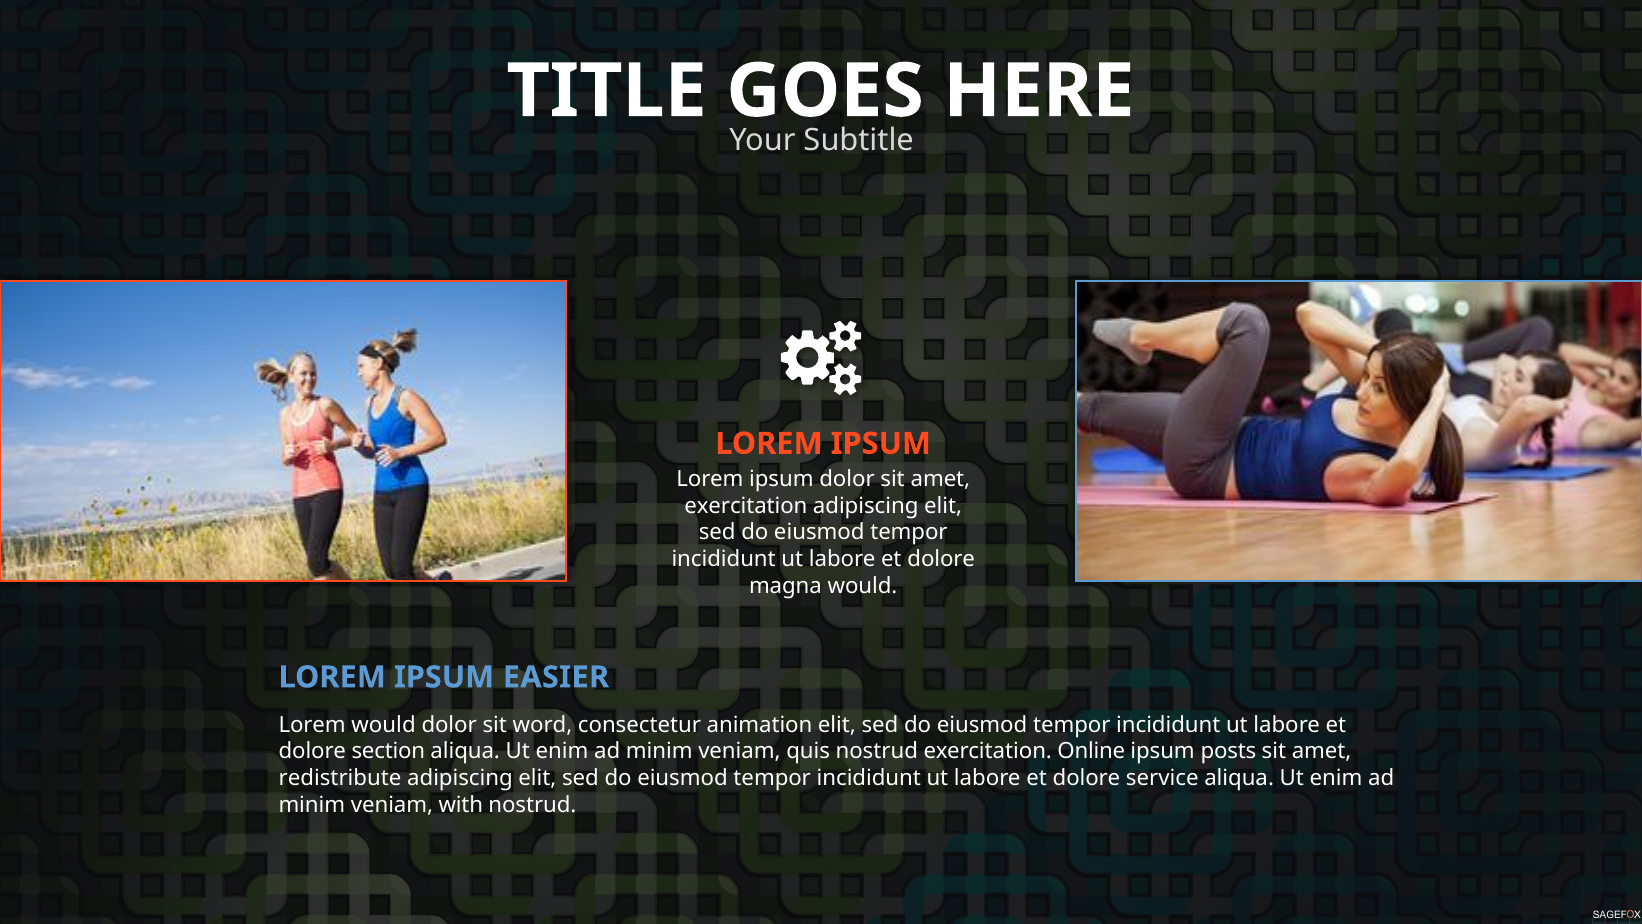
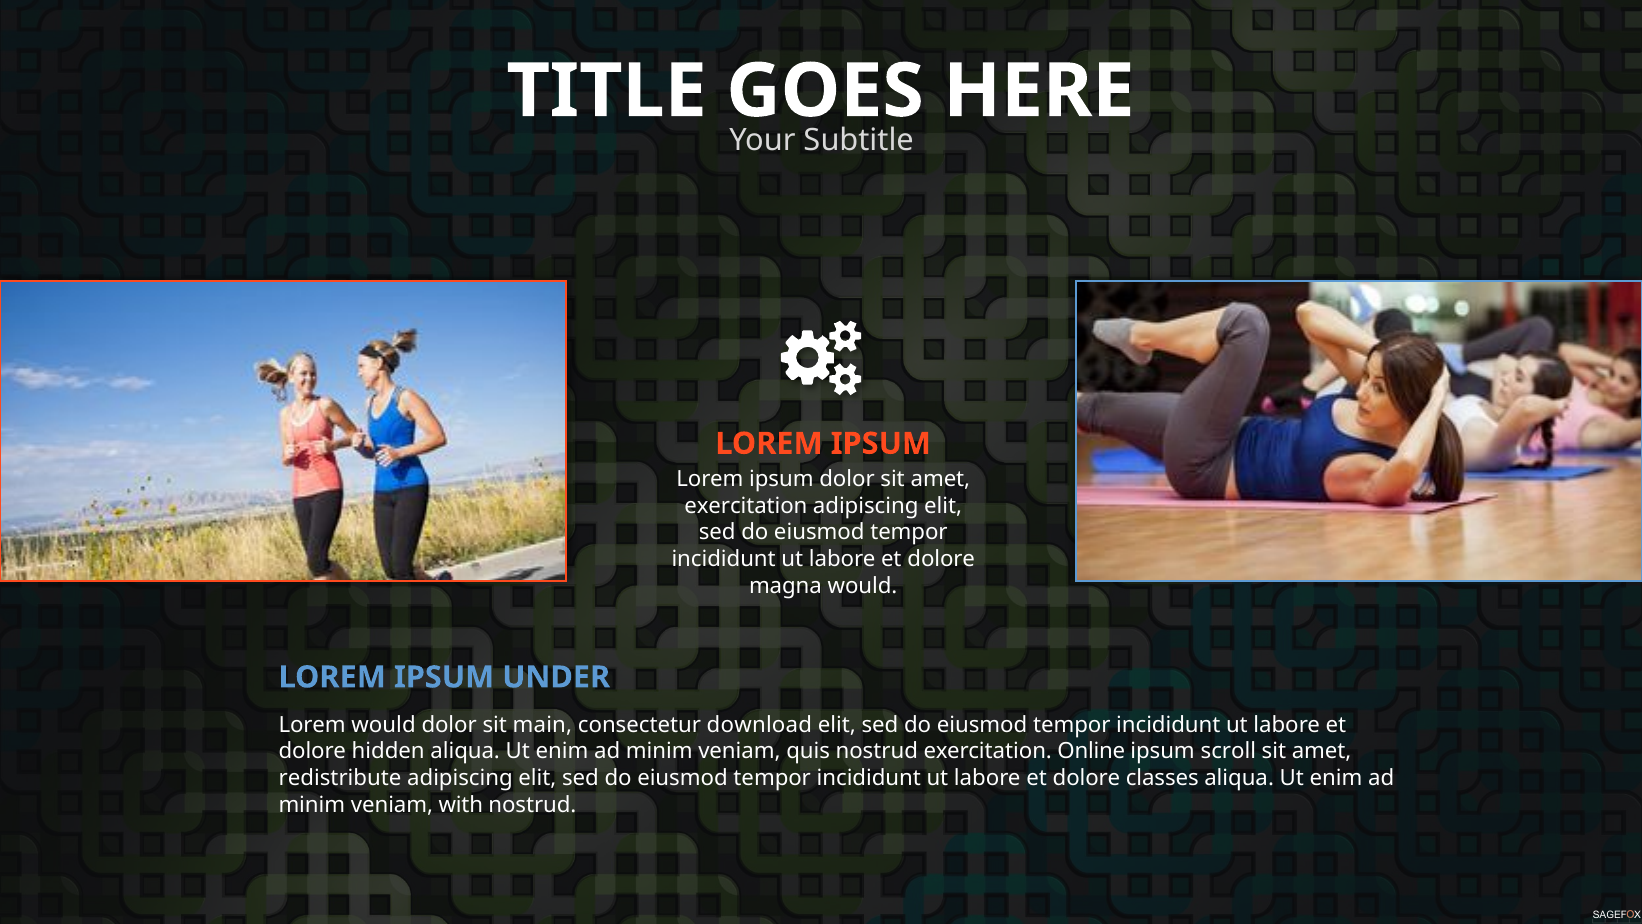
EASIER: EASIER -> UNDER
word: word -> main
animation: animation -> download
section: section -> hidden
posts: posts -> scroll
service: service -> classes
